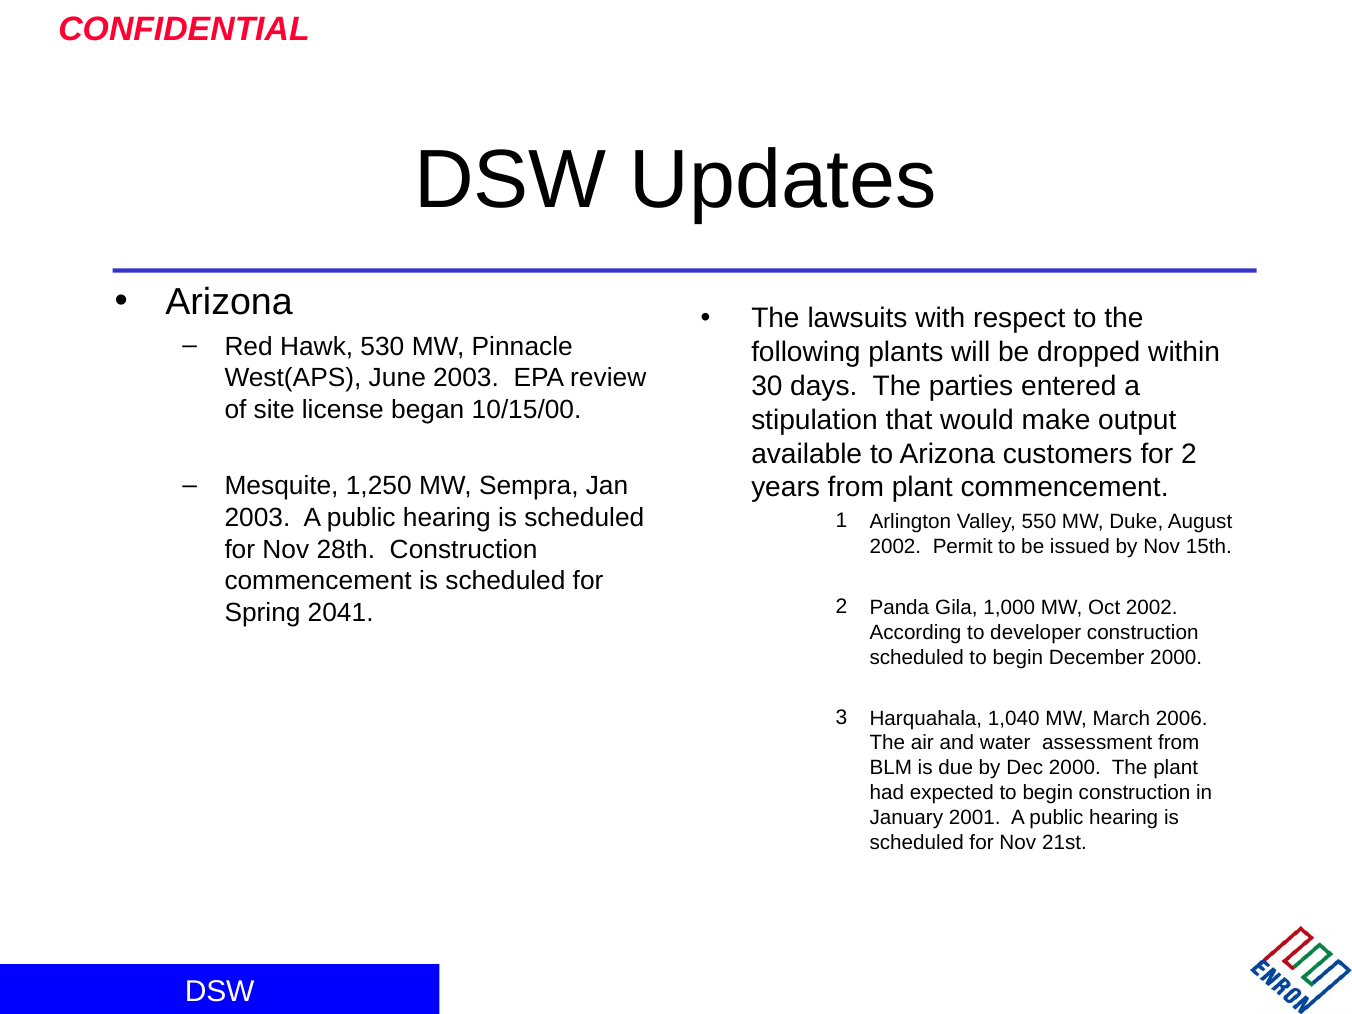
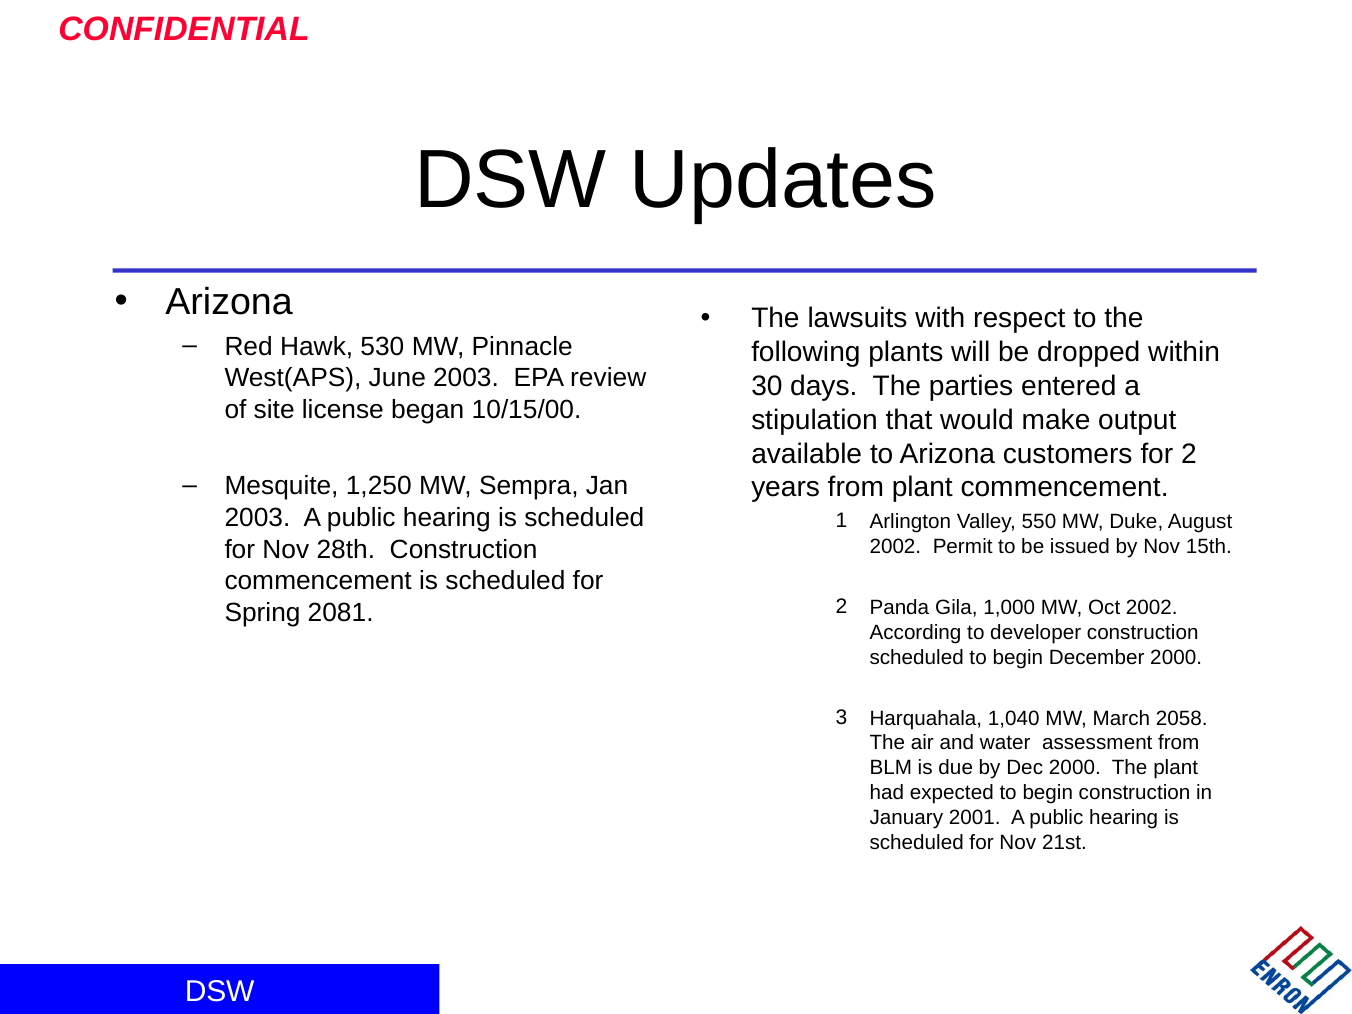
2041: 2041 -> 2081
2006: 2006 -> 2058
